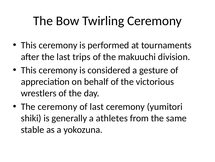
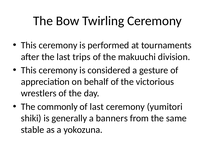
The ceremony: ceremony -> commonly
athletes: athletes -> banners
